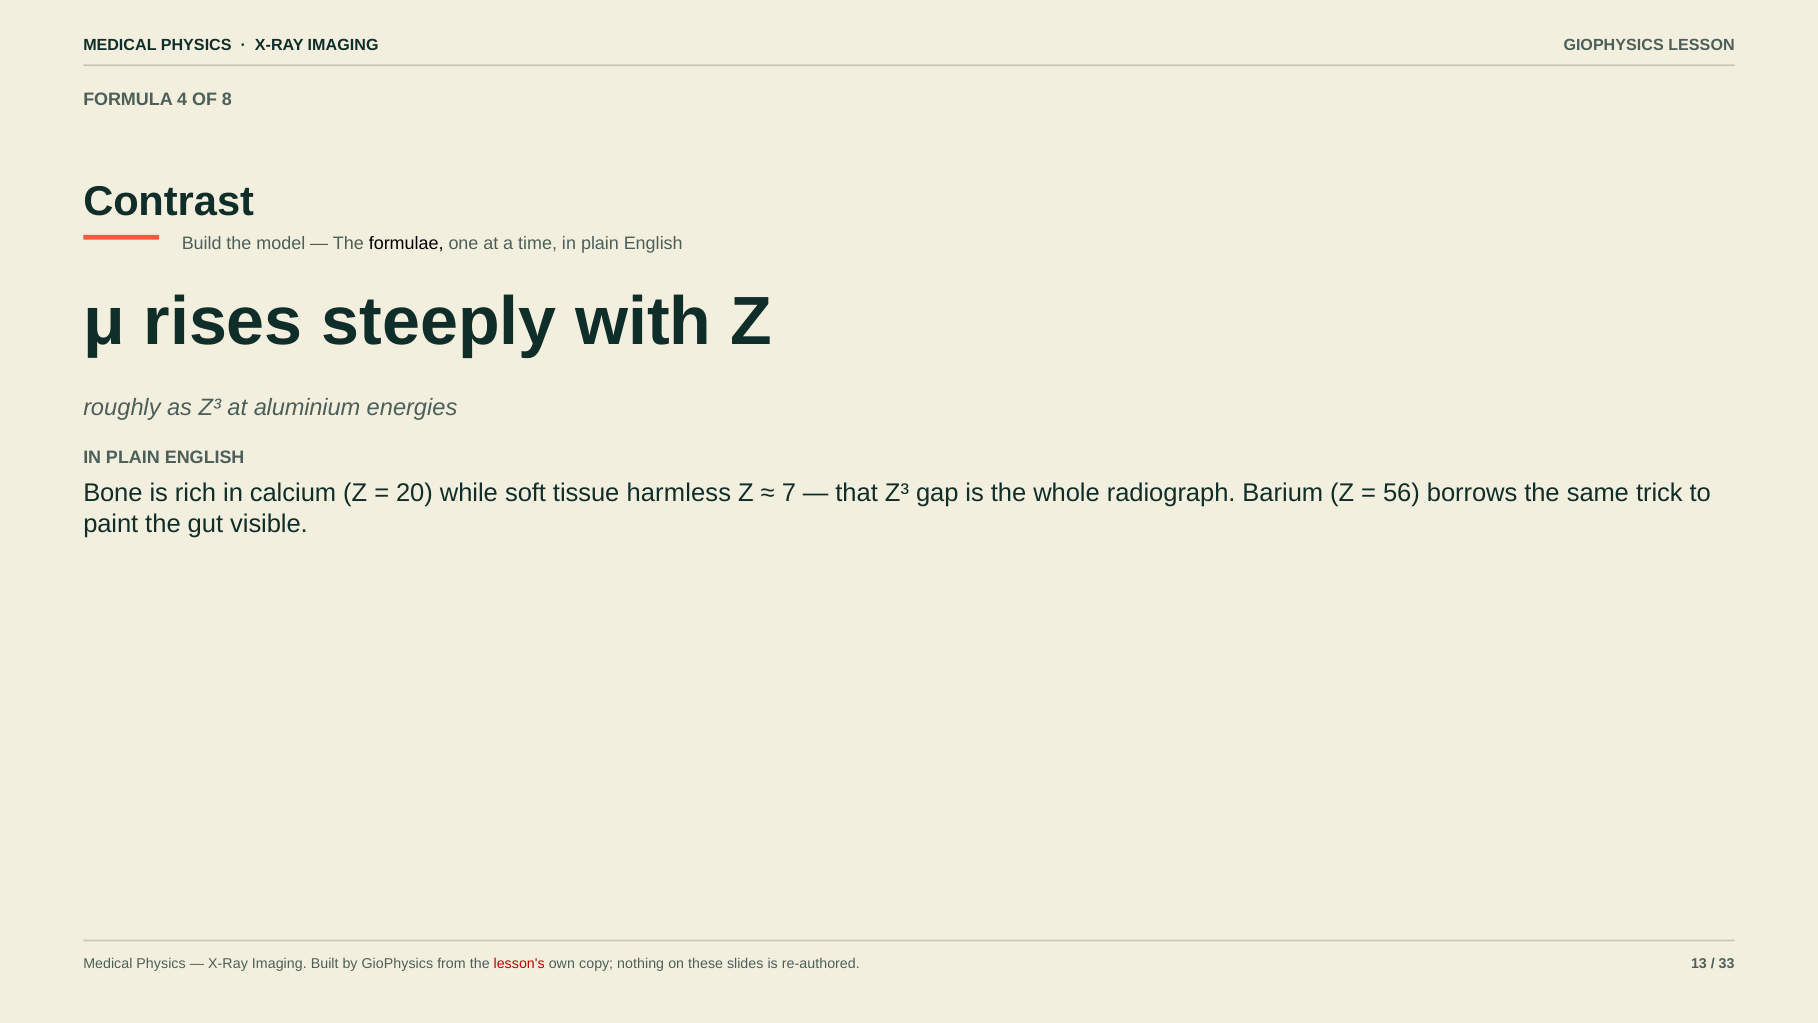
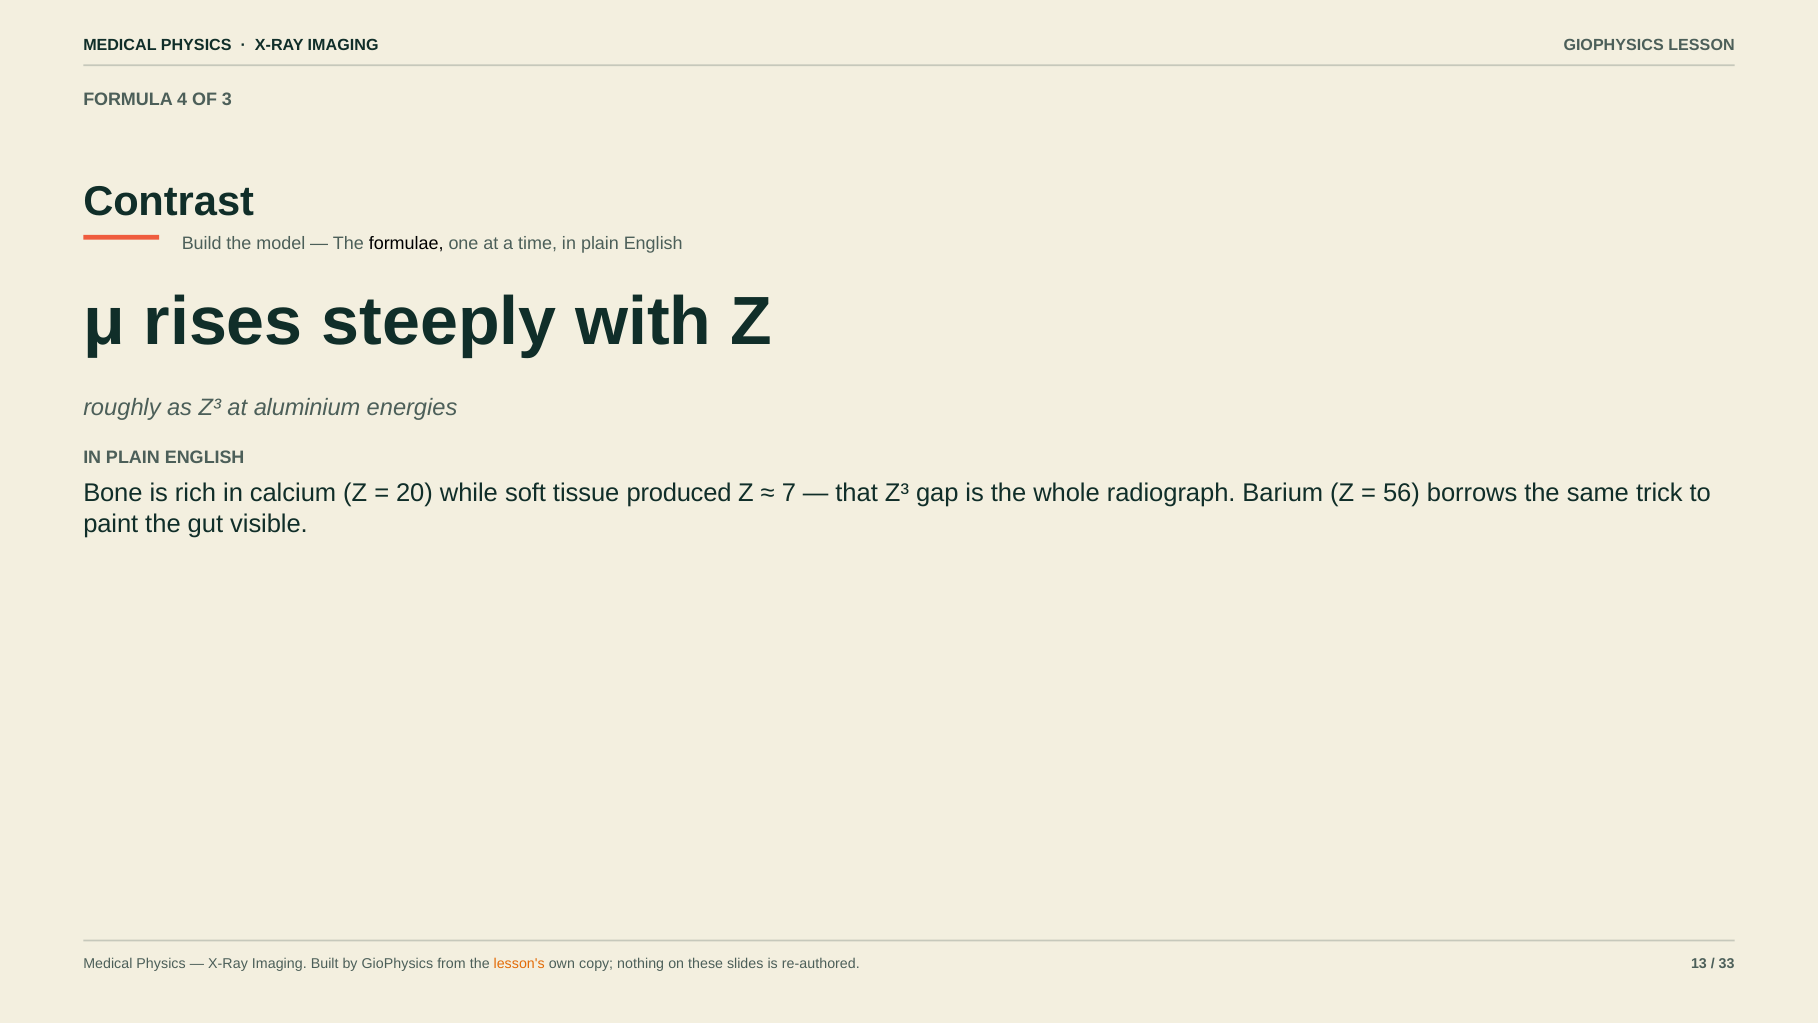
8: 8 -> 3
harmless: harmless -> produced
lesson's colour: red -> orange
